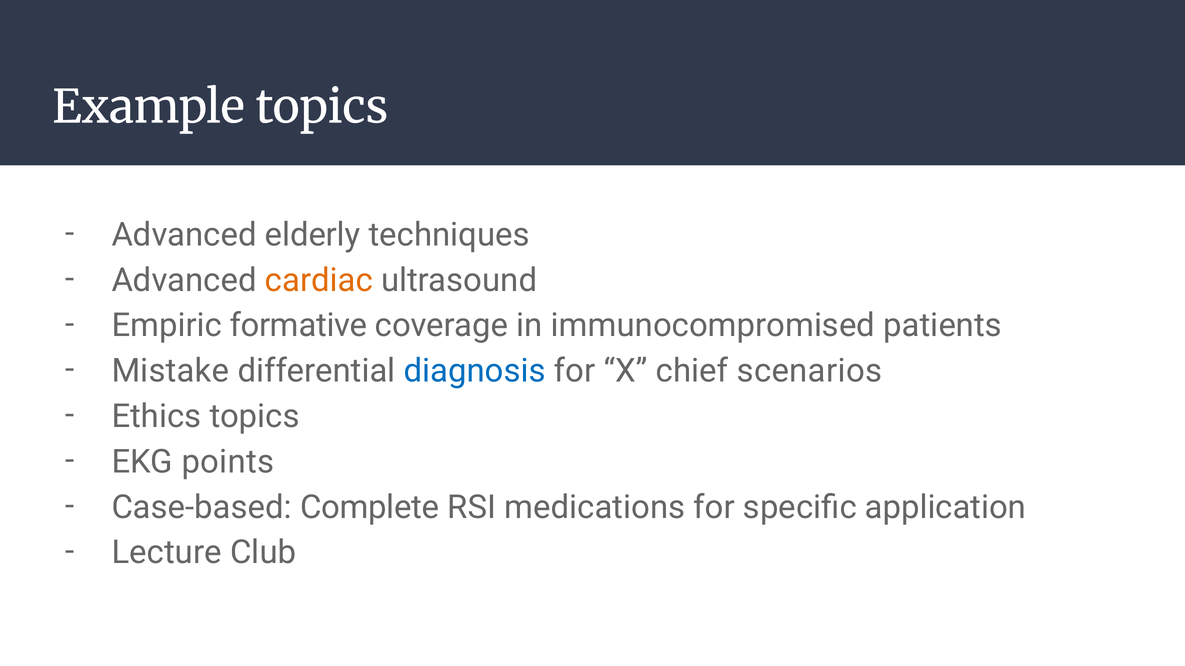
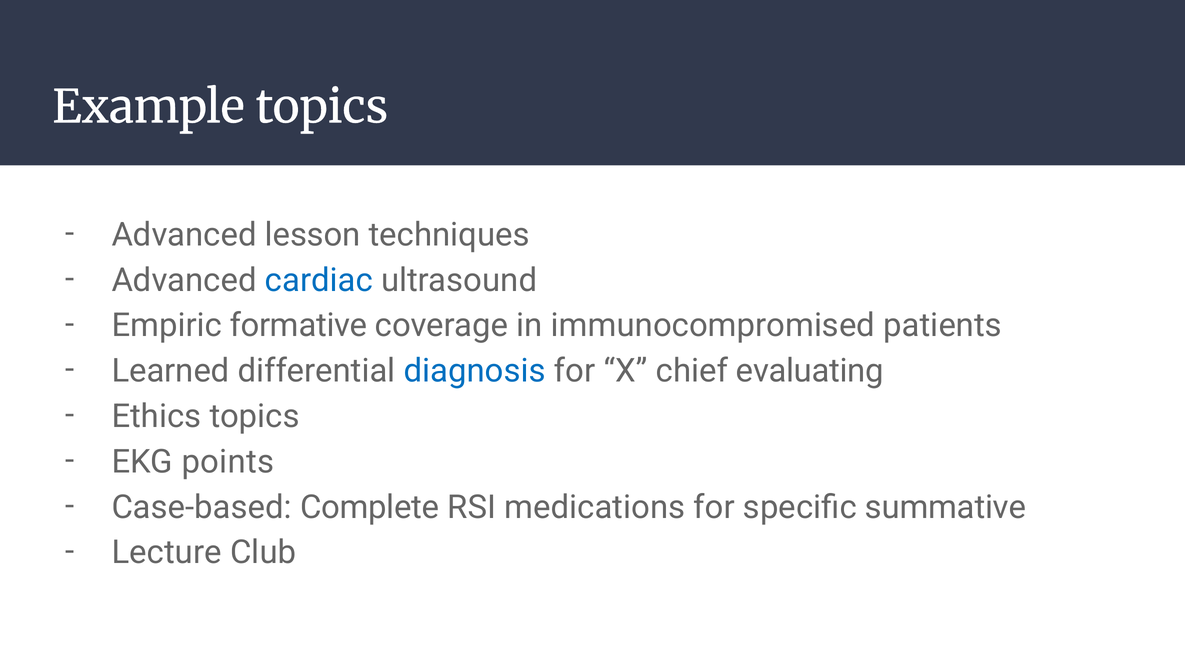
elderly: elderly -> lesson
cardiac colour: orange -> blue
Mistake: Mistake -> Learned
scenarios: scenarios -> evaluating
application: application -> summative
